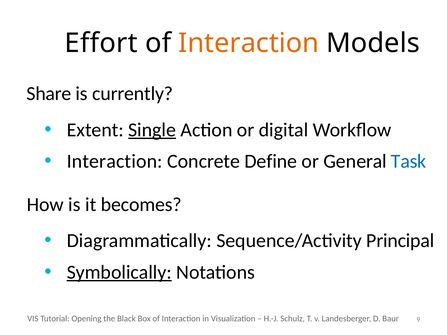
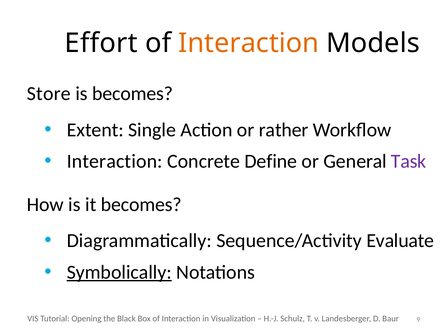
Share: Share -> Store
is currently: currently -> becomes
Single underline: present -> none
digital: digital -> rather
Task colour: blue -> purple
Principal: Principal -> Evaluate
